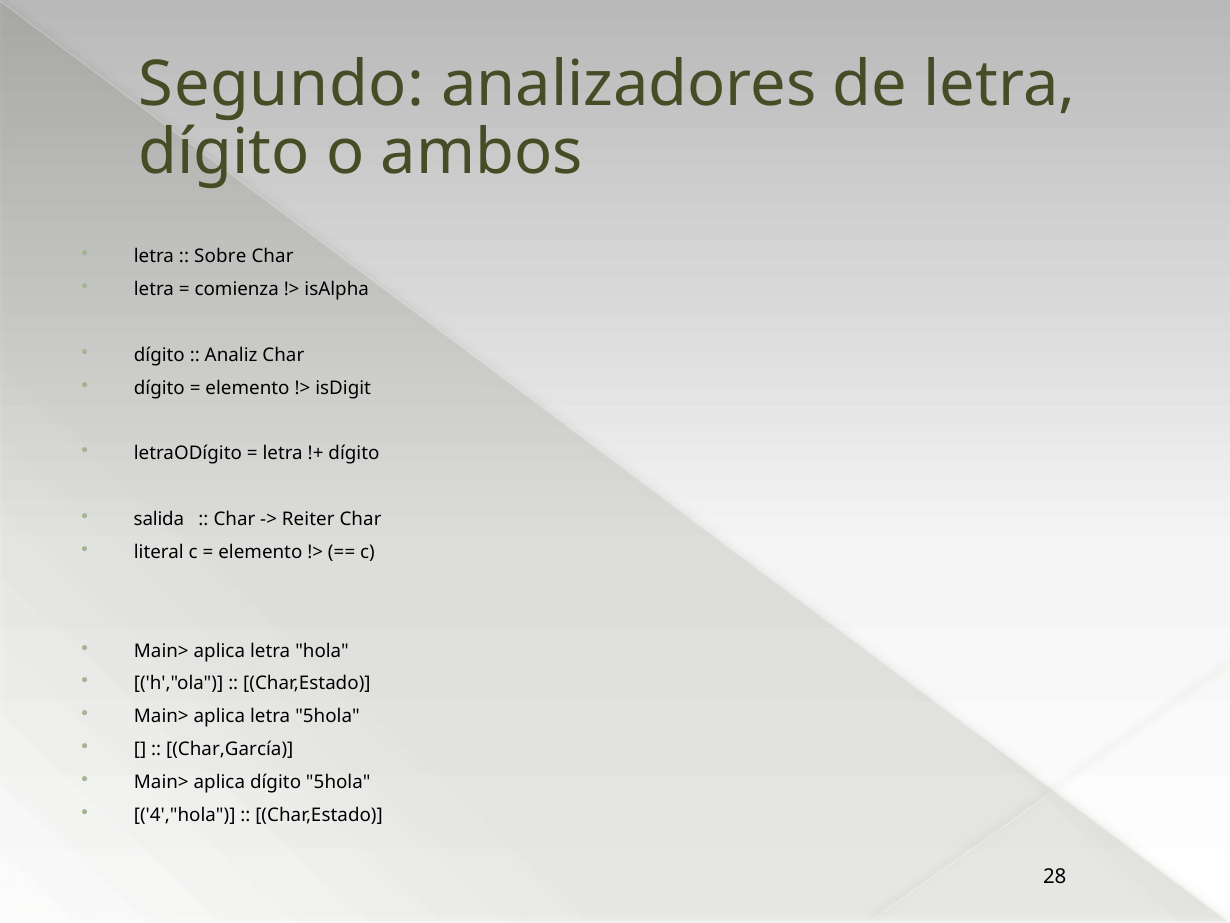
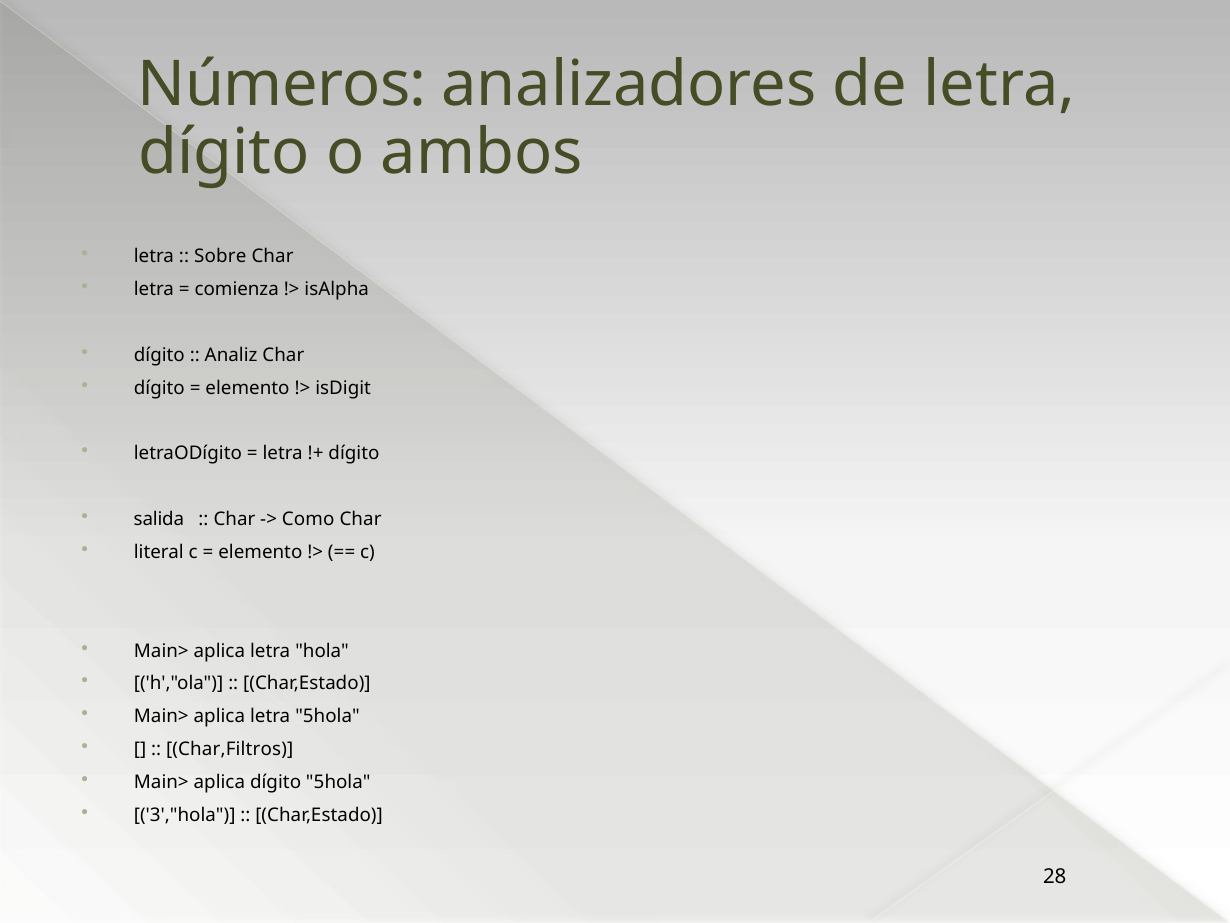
Segundo: Segundo -> Números
Reiter: Reiter -> Como
Char,García: Char,García -> Char,Filtros
4',"hola: 4',"hola -> 3',"hola
